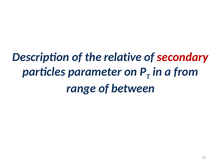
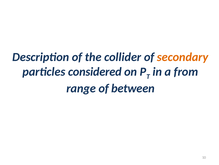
relative: relative -> collider
secondary colour: red -> orange
parameter: parameter -> considered
